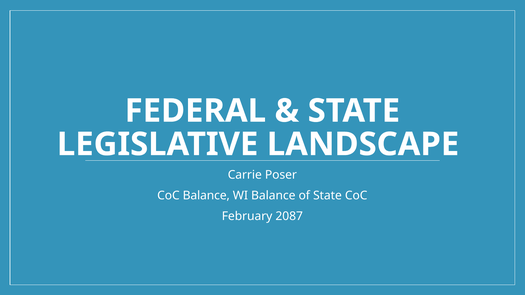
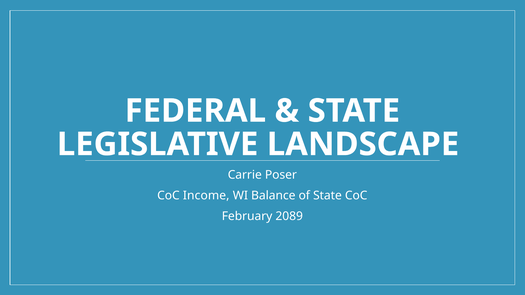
CoC Balance: Balance -> Income
2087: 2087 -> 2089
